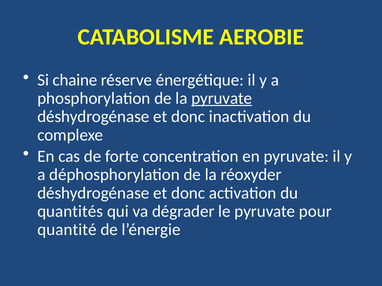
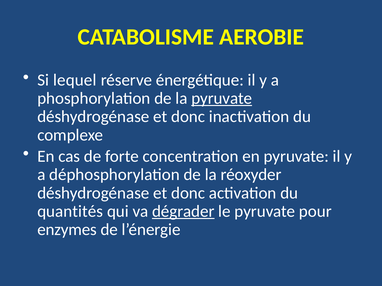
chaine: chaine -> lequel
dégrader underline: none -> present
quantité: quantité -> enzymes
